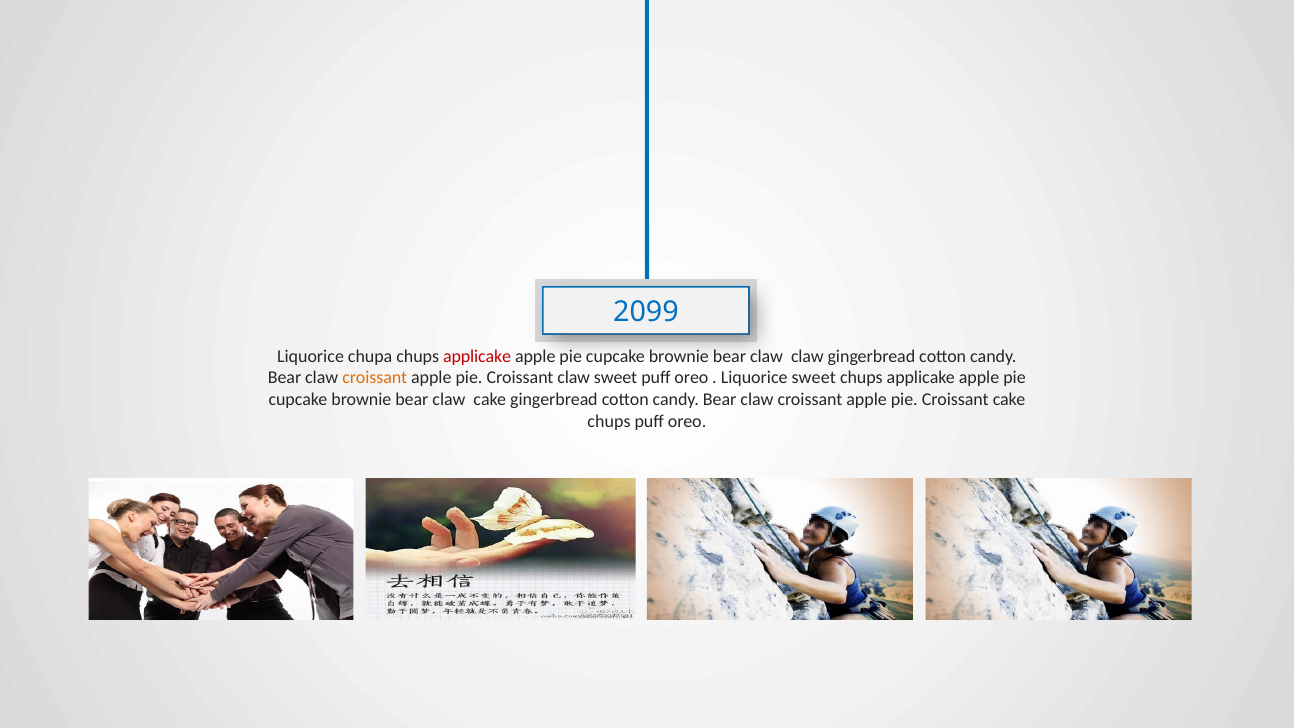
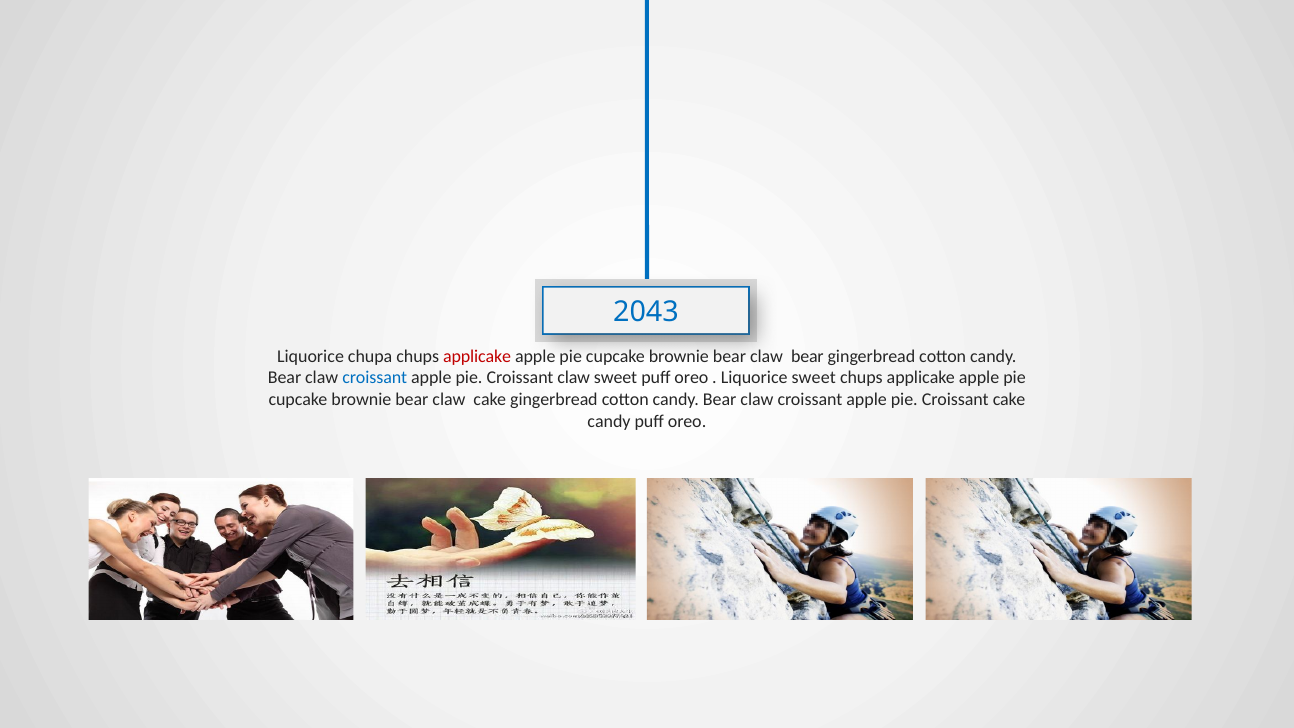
2099: 2099 -> 2043
claw claw: claw -> bear
croissant at (375, 378) colour: orange -> blue
chups at (609, 421): chups -> candy
